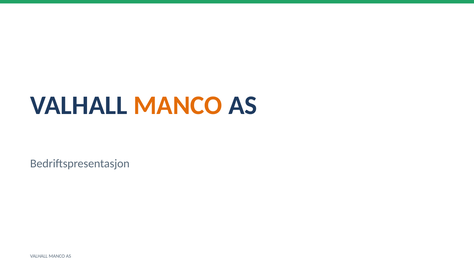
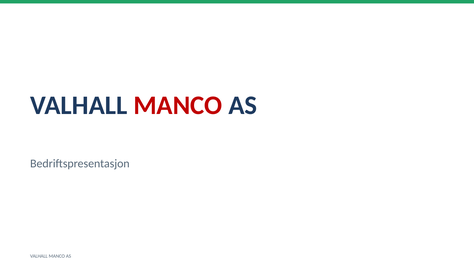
MANCO at (178, 105) colour: orange -> red
